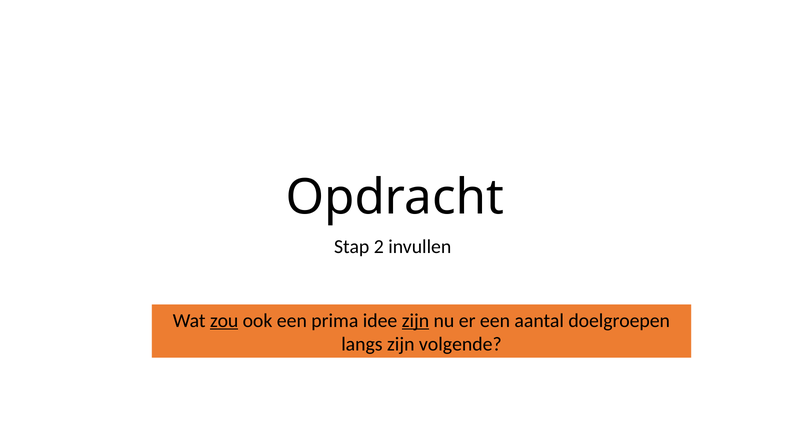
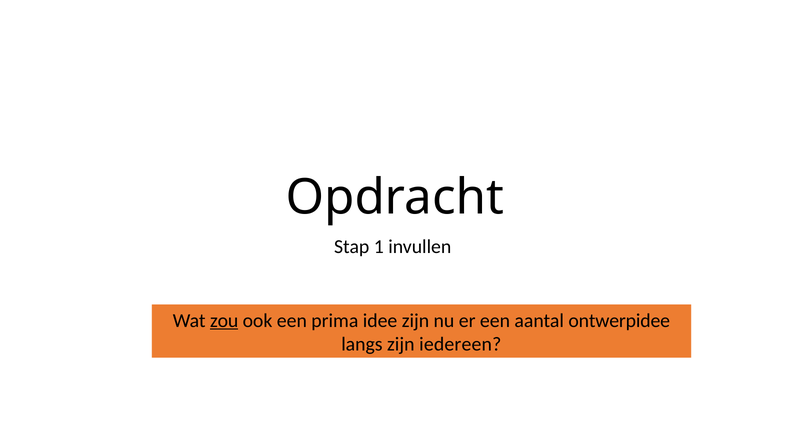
2: 2 -> 1
zijn at (415, 321) underline: present -> none
doelgroepen: doelgroepen -> ontwerpidee
volgende: volgende -> iedereen
